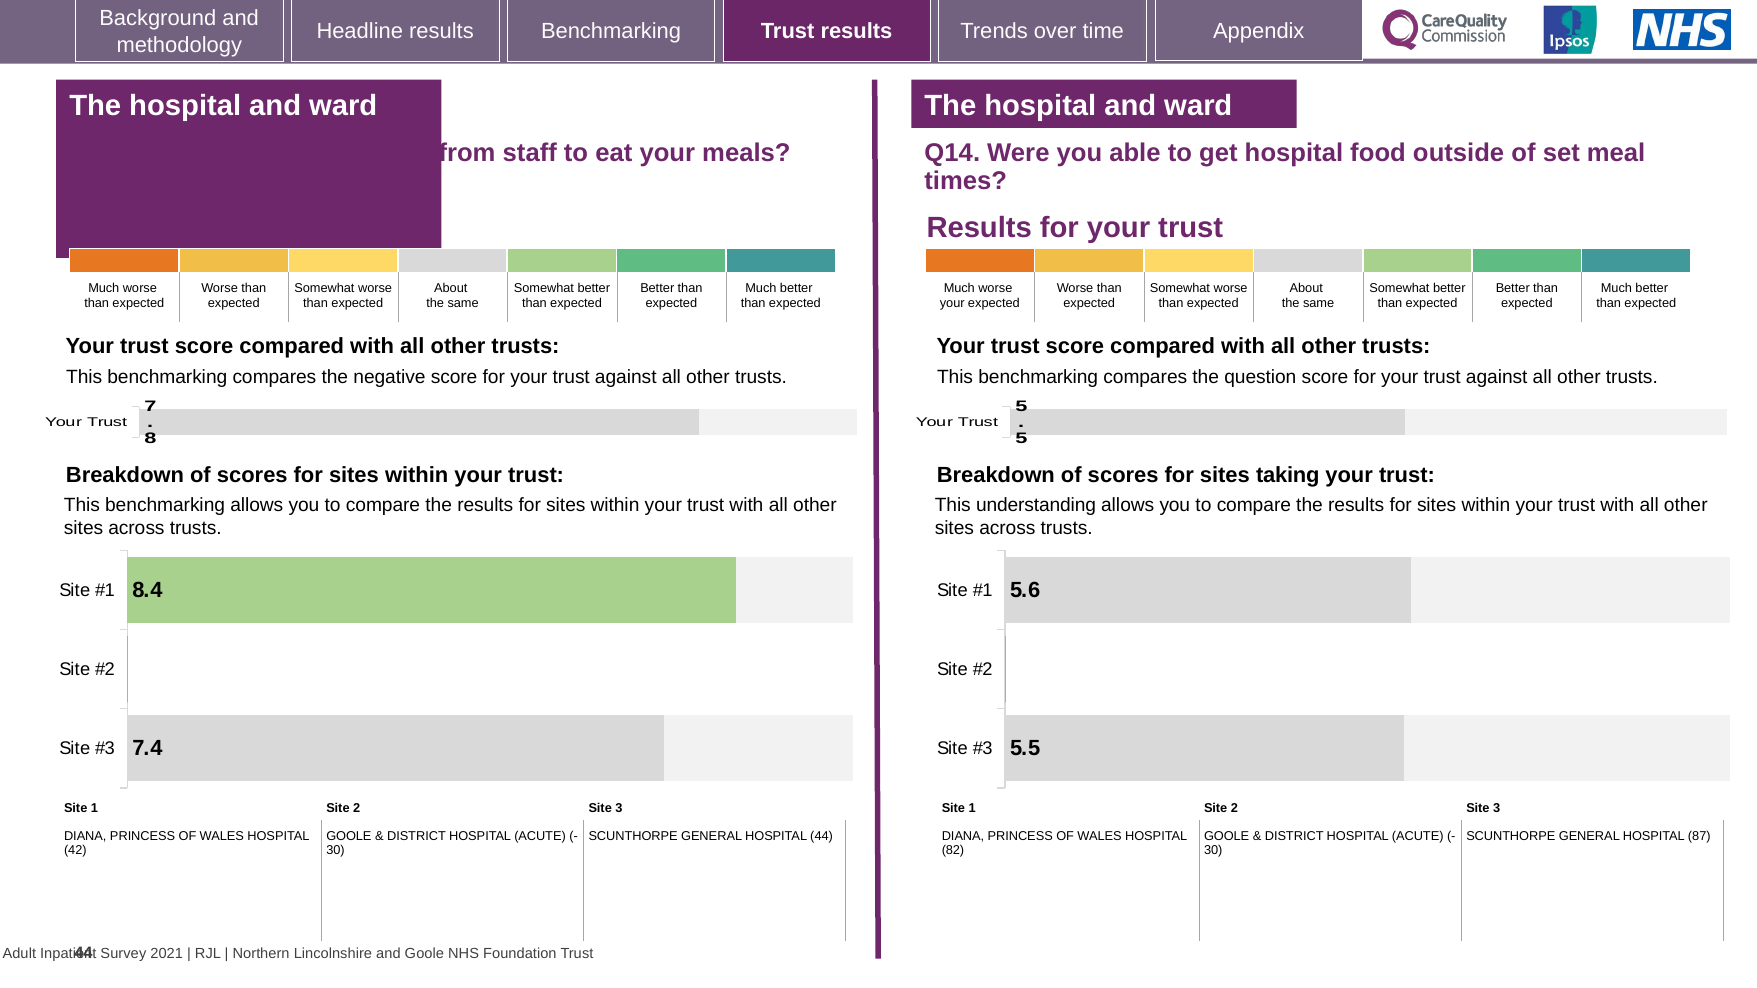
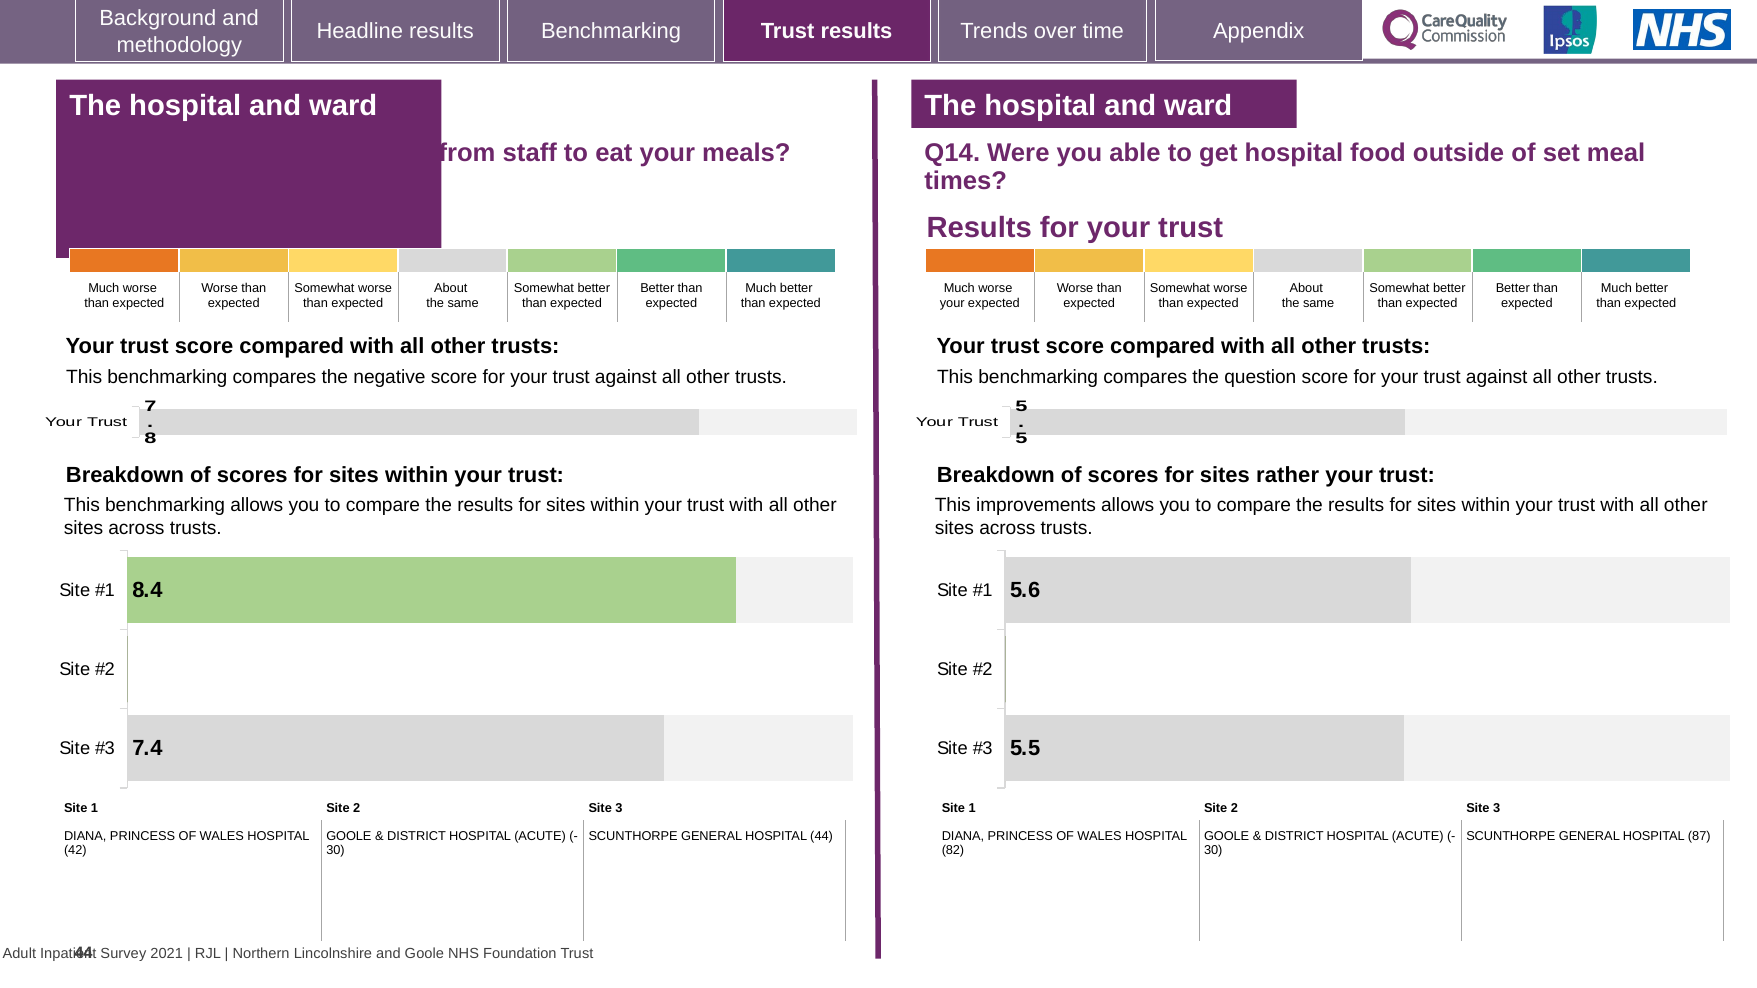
taking: taking -> rather
understanding: understanding -> improvements
